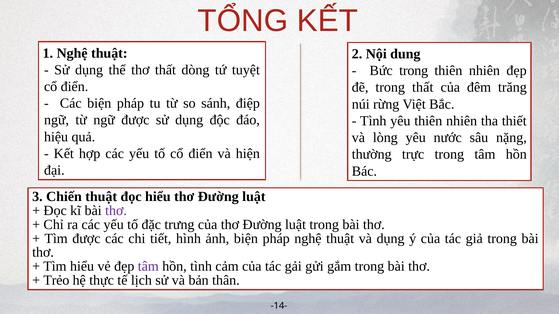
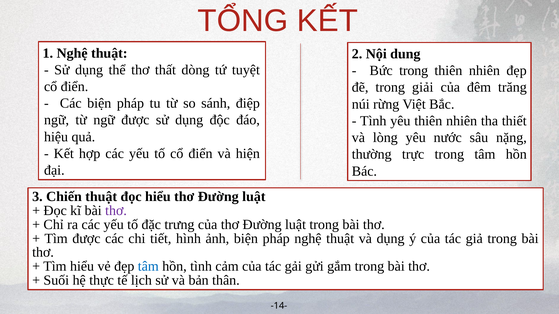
trong thất: thất -> giải
tâm at (148, 267) colour: purple -> blue
Trẻo: Trẻo -> Suối
